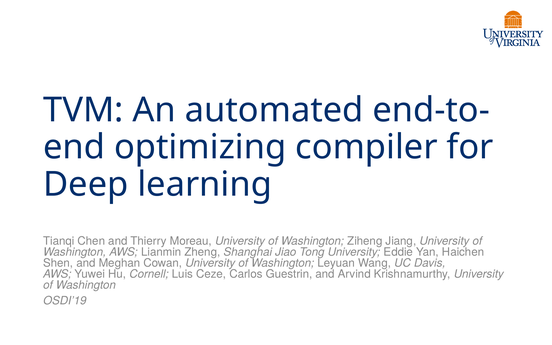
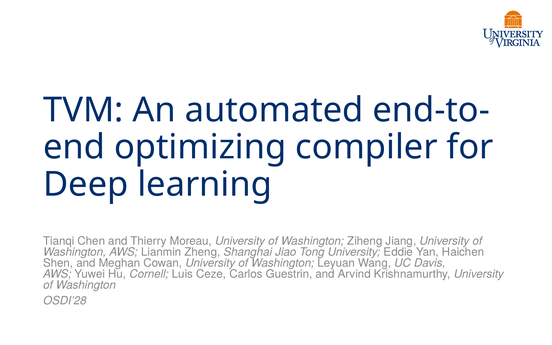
OSDI’19: OSDI’19 -> OSDI’28
